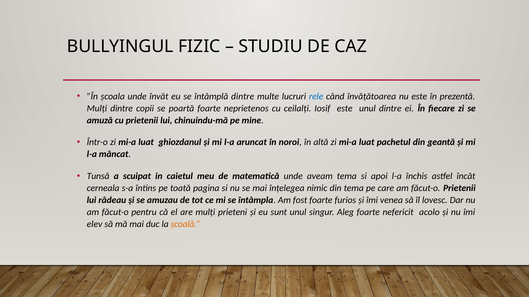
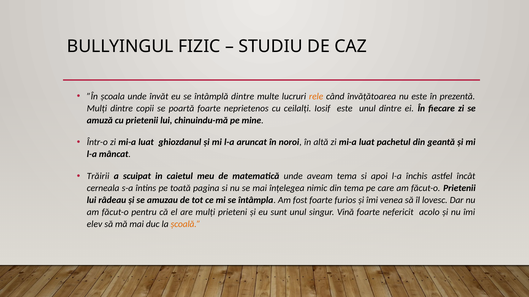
rele colour: blue -> orange
Tunsă: Tunsă -> Trăirii
Aleg: Aleg -> Vină
